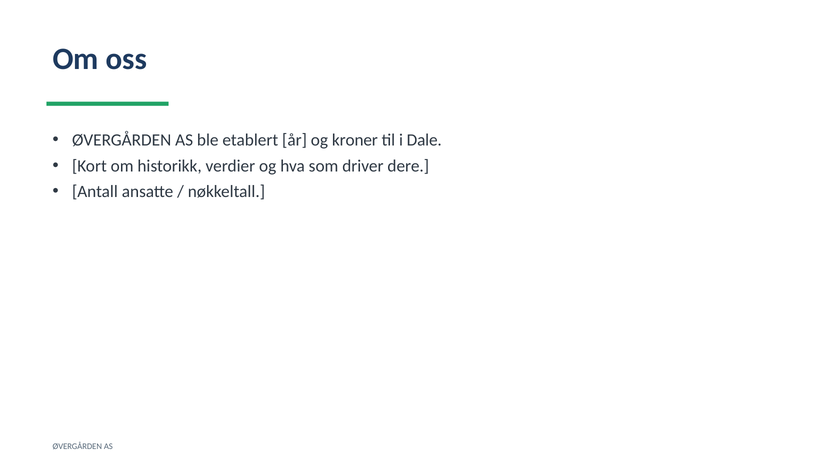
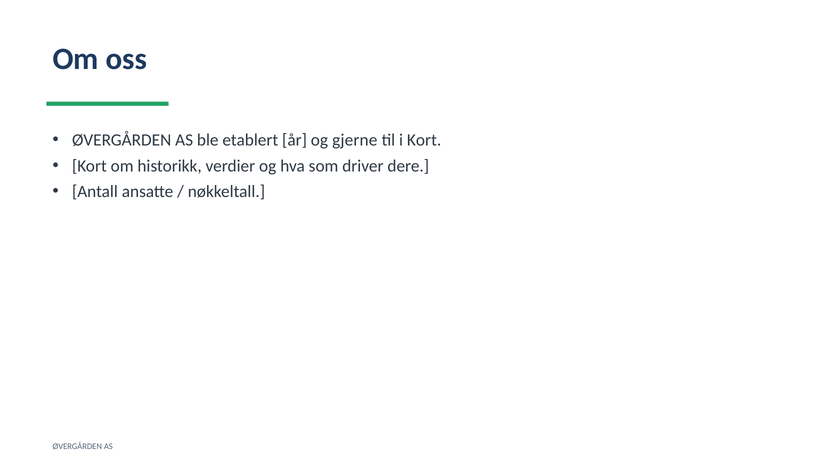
kroner: kroner -> gjerne
i Dale: Dale -> Kort
